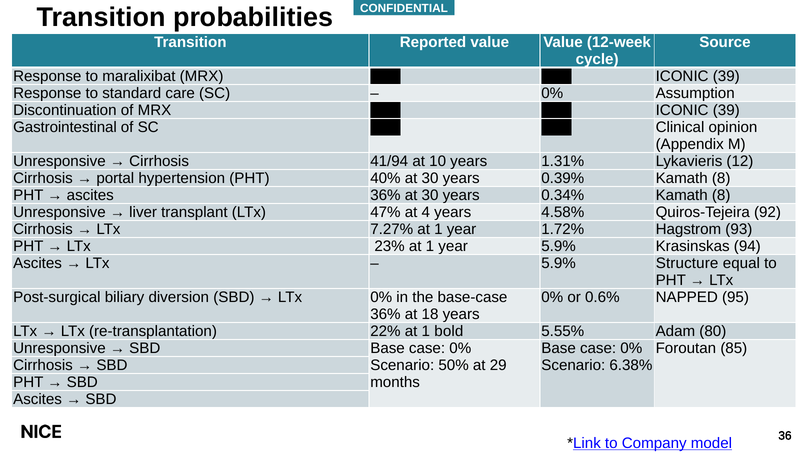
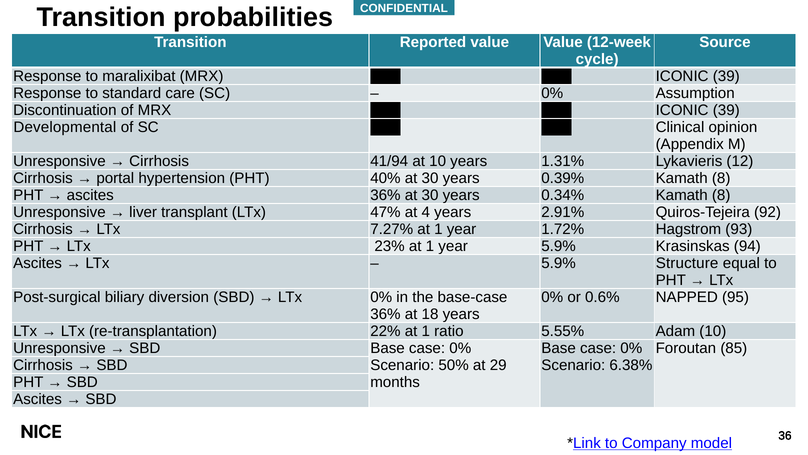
Gastrointestinal: Gastrointestinal -> Developmental
4.58%: 4.58% -> 2.91%
bold: bold -> ratio
Adam 80: 80 -> 10
